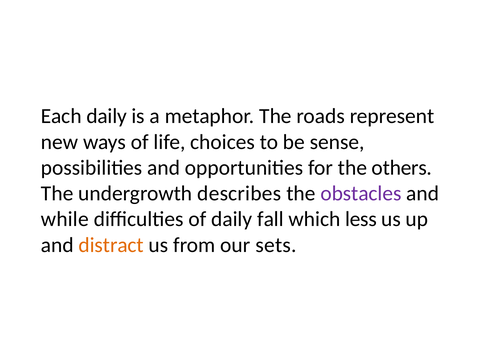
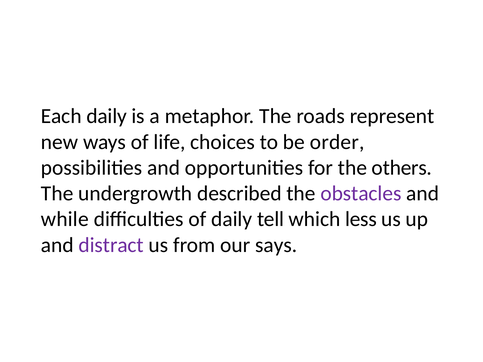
sense: sense -> order
describes: describes -> described
fall: fall -> tell
distract colour: orange -> purple
sets: sets -> says
